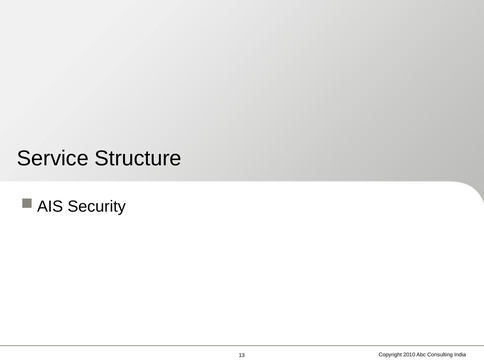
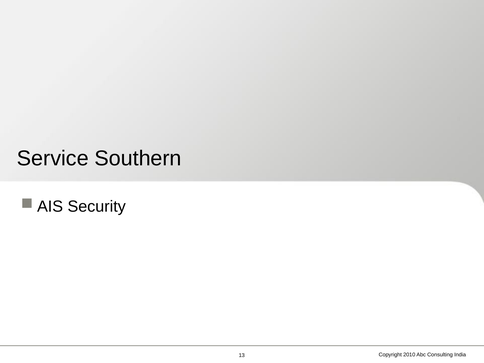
Structure: Structure -> Southern
